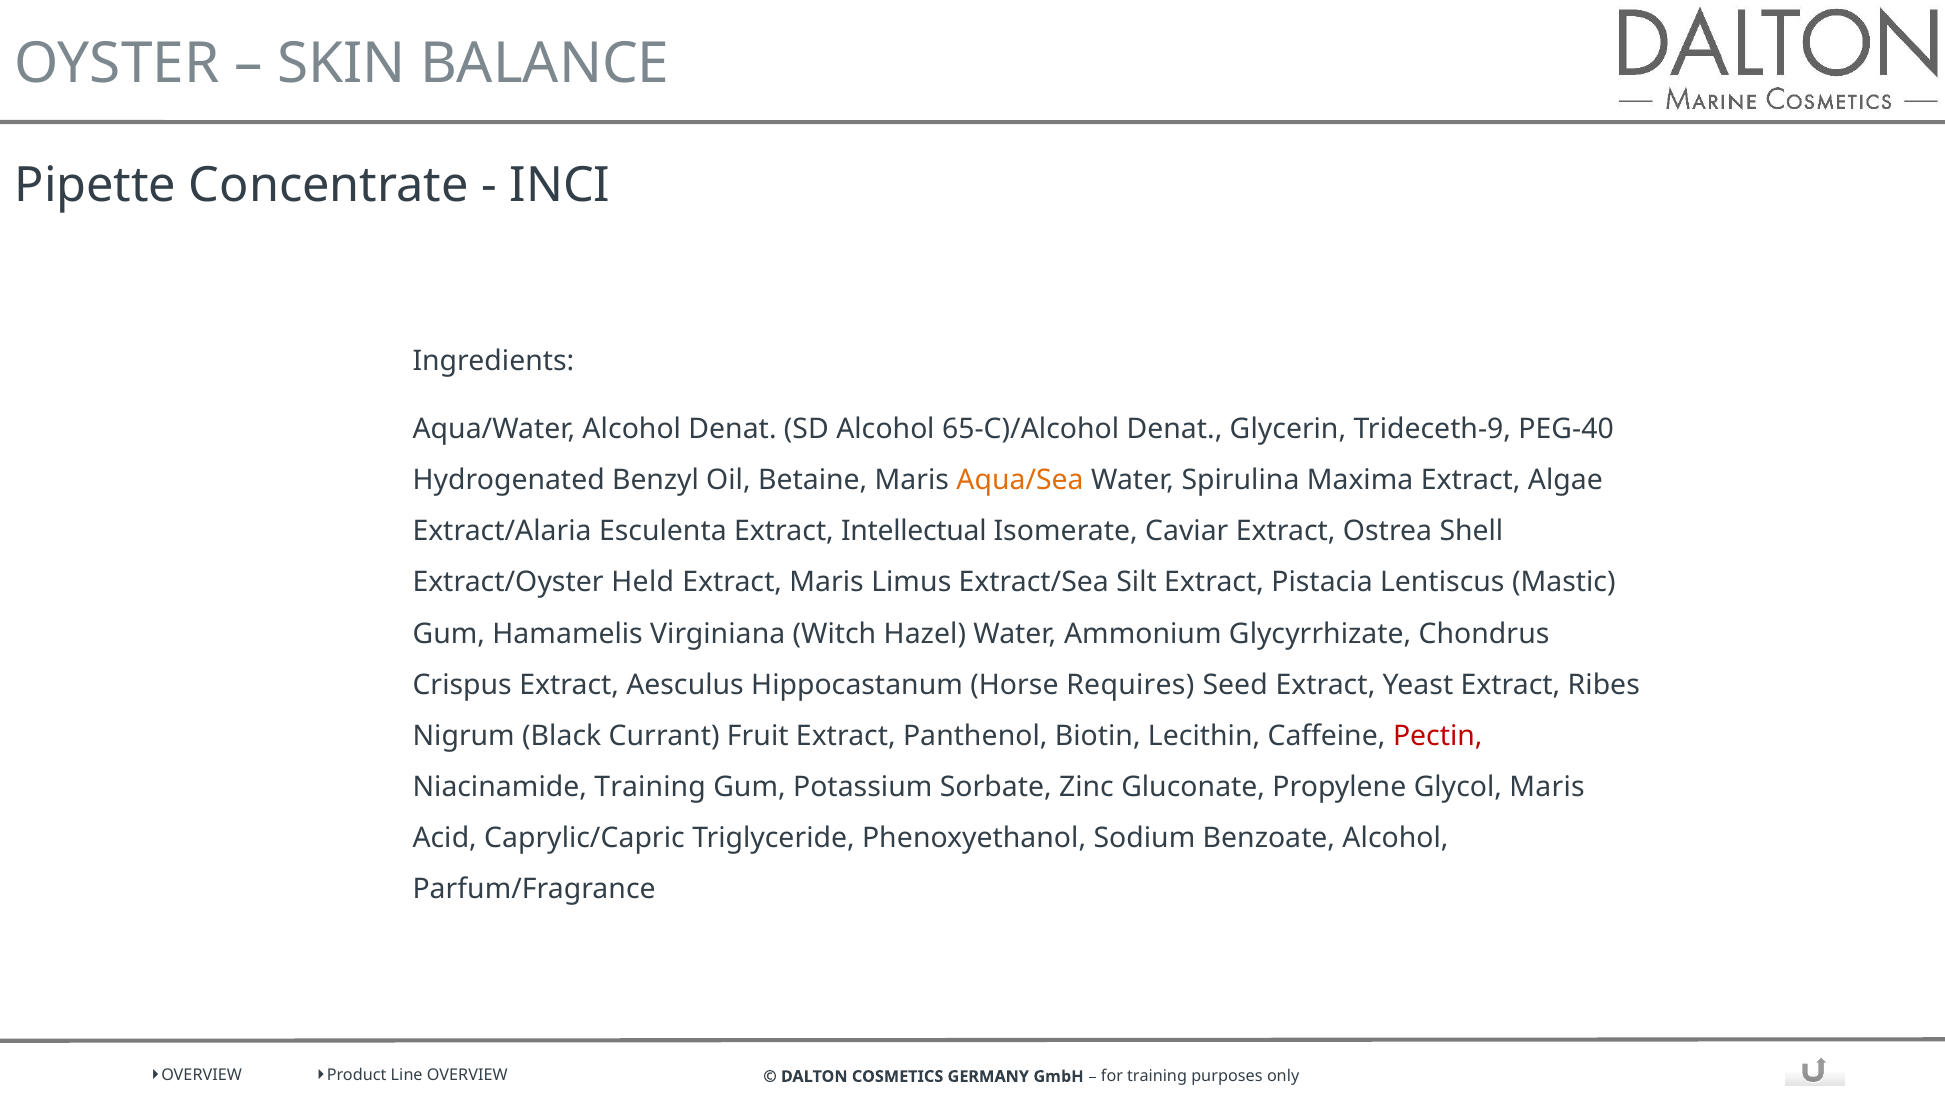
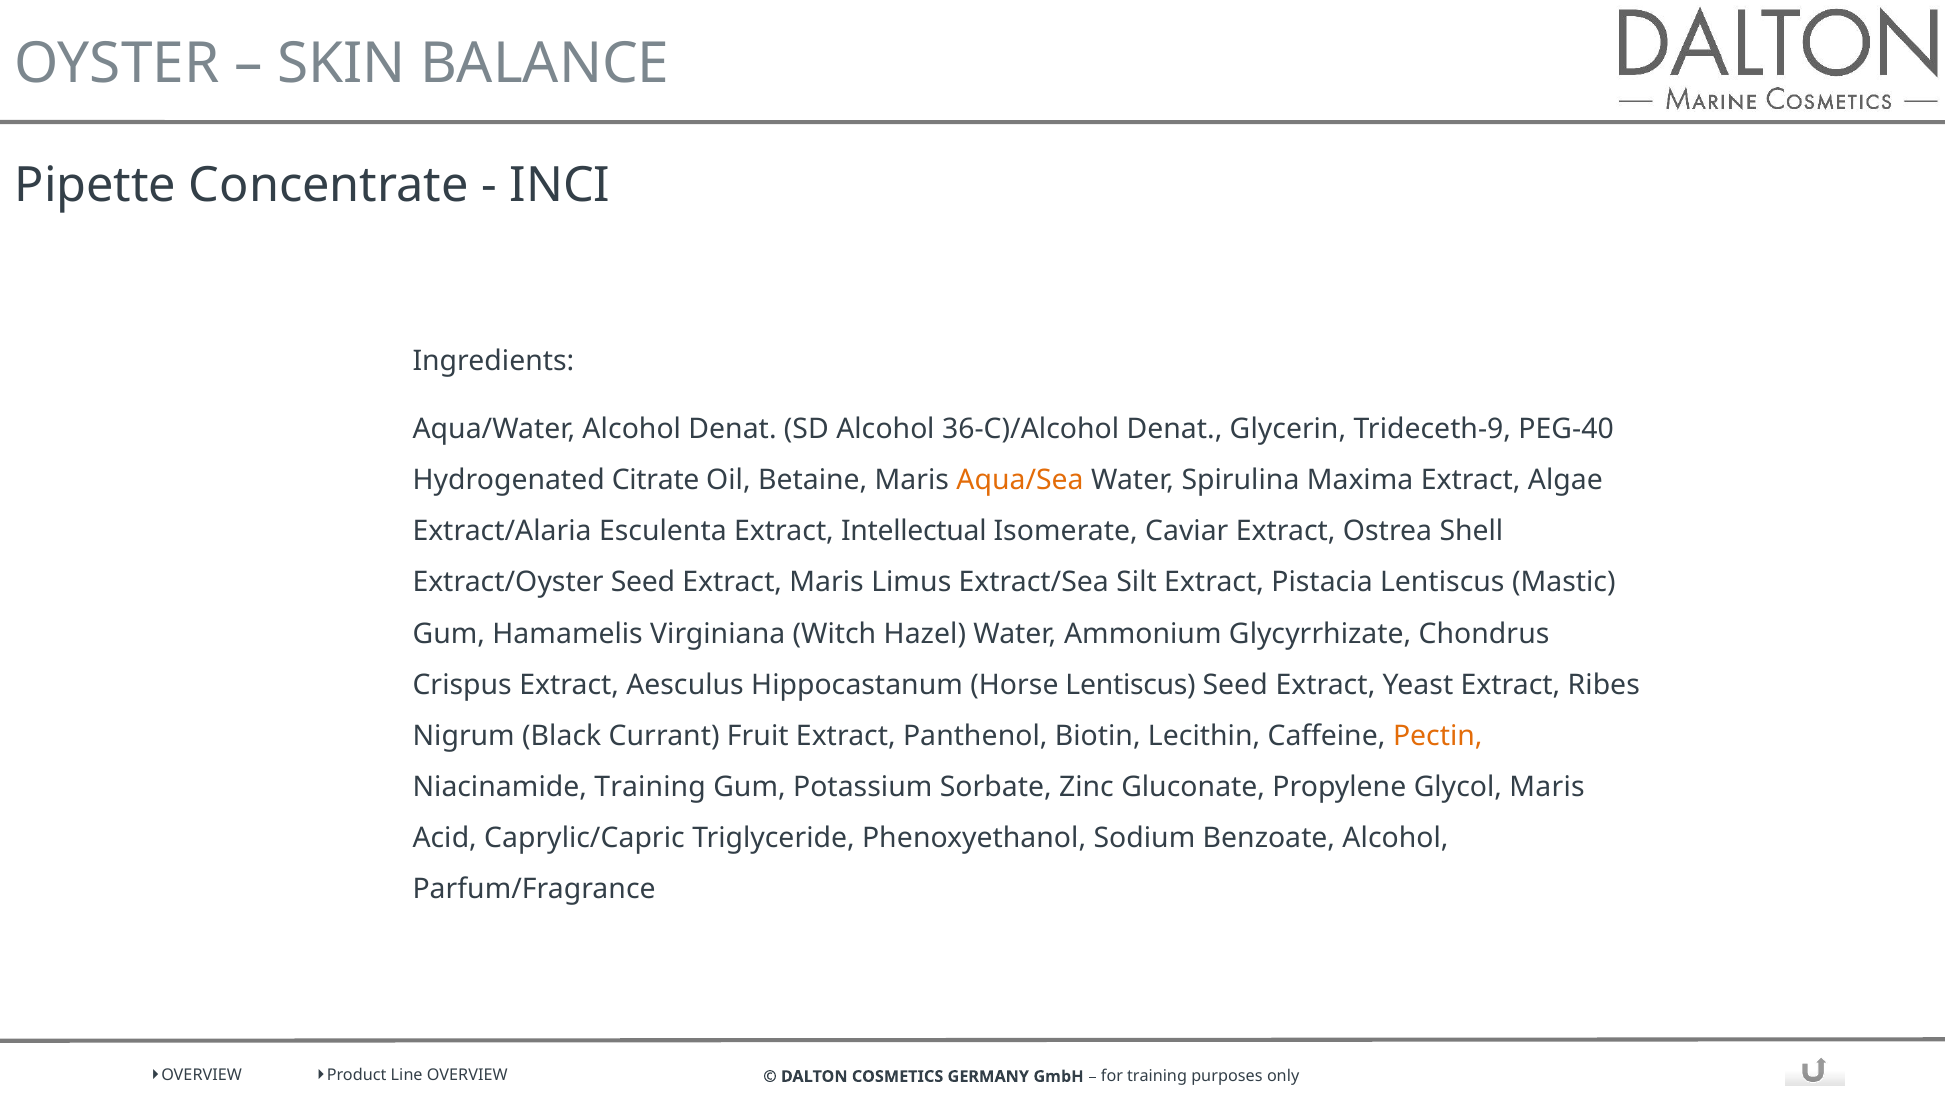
65-C)/Alcohol: 65-C)/Alcohol -> 36-C)/Alcohol
Benzyl: Benzyl -> Citrate
Extract/Oyster Held: Held -> Seed
Horse Requires: Requires -> Lentiscus
Pectin colour: red -> orange
